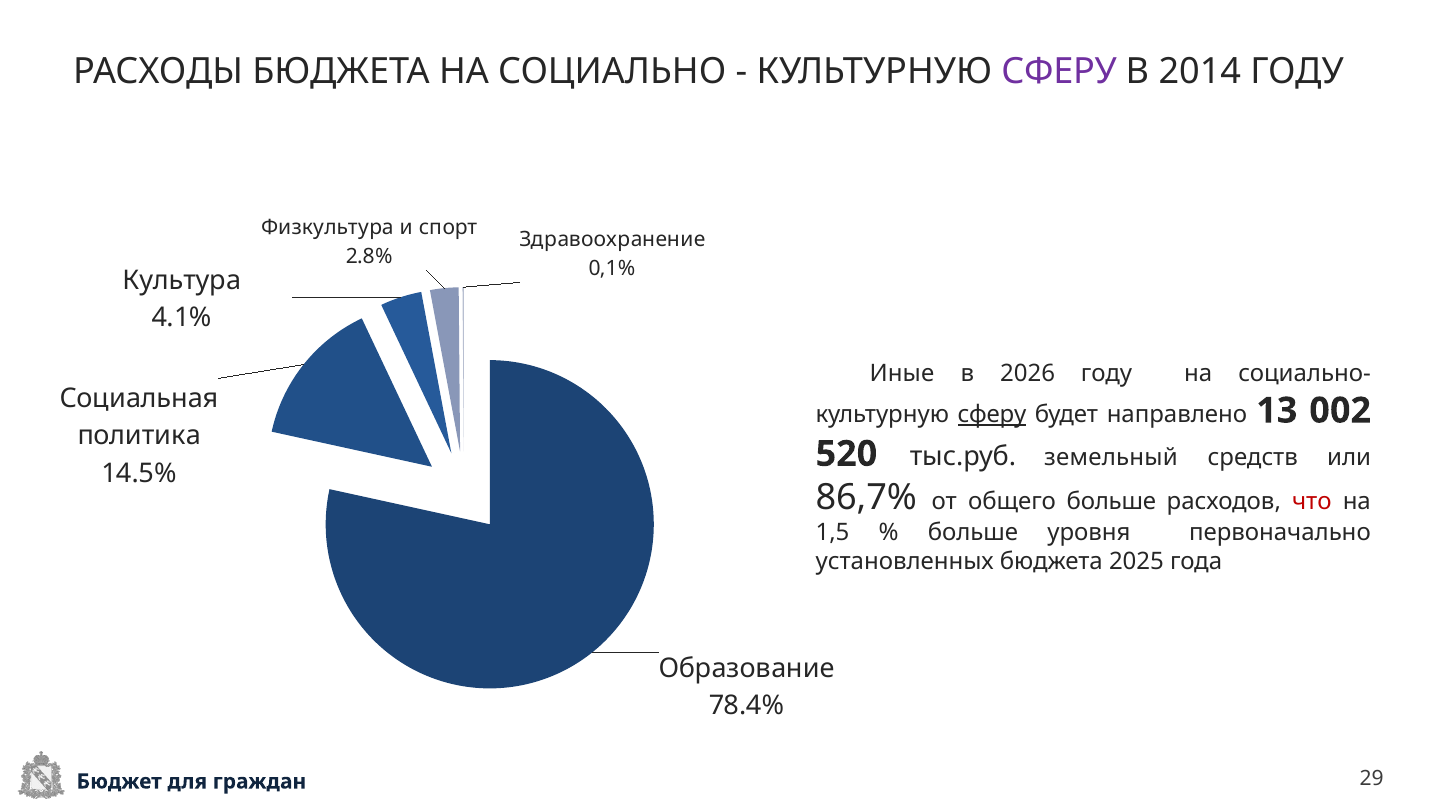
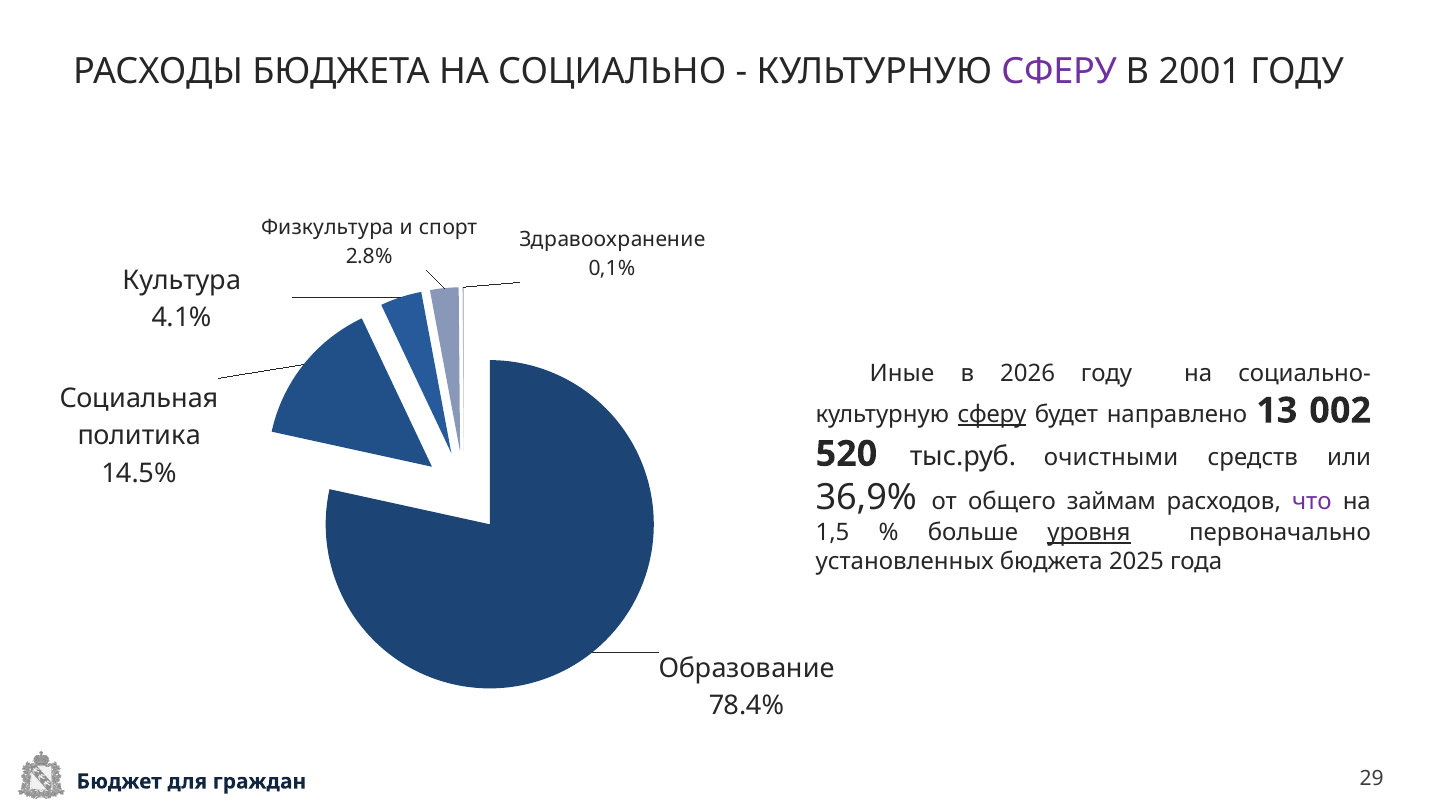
2014: 2014 -> 2001
земельный: земельный -> очистными
86,7%: 86,7% -> 36,9%
общего больше: больше -> займам
что colour: red -> purple
уровня underline: none -> present
